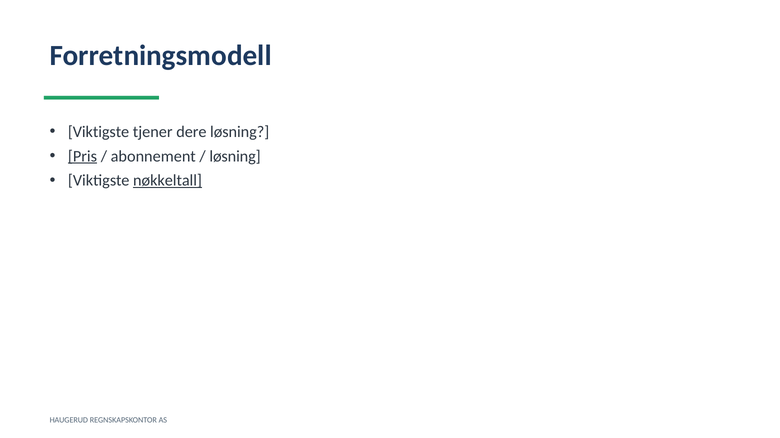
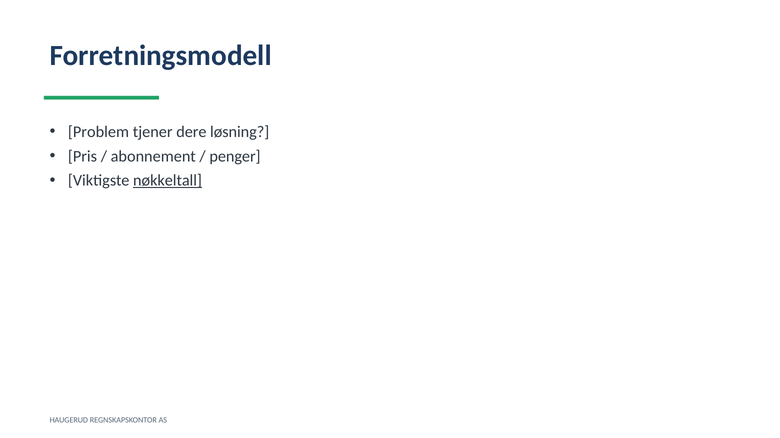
Viktigste at (99, 132): Viktigste -> Problem
Pris underline: present -> none
løsning at (235, 156): løsning -> penger
